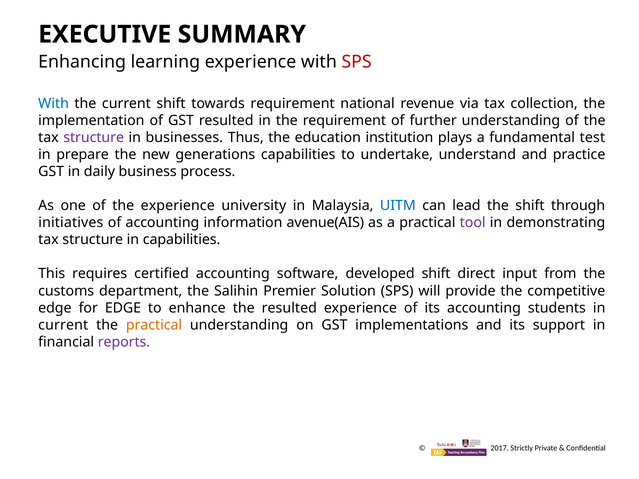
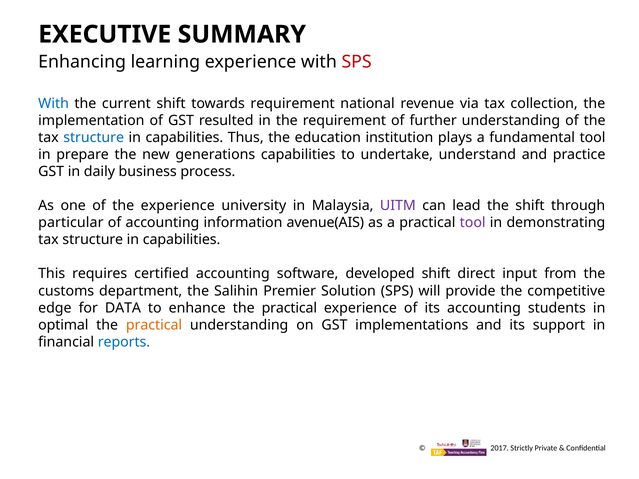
structure at (94, 138) colour: purple -> blue
businesses at (184, 138): businesses -> capabilities
fundamental test: test -> tool
UITM colour: blue -> purple
initiatives: initiatives -> particular
for EDGE: EDGE -> DATA
enhance the resulted: resulted -> practical
current at (63, 325): current -> optimal
reports colour: purple -> blue
